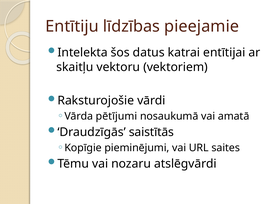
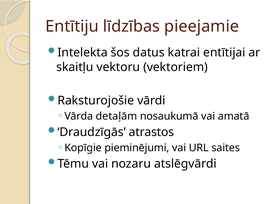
pētījumi: pētījumi -> detaļām
saistītās: saistītās -> atrastos
